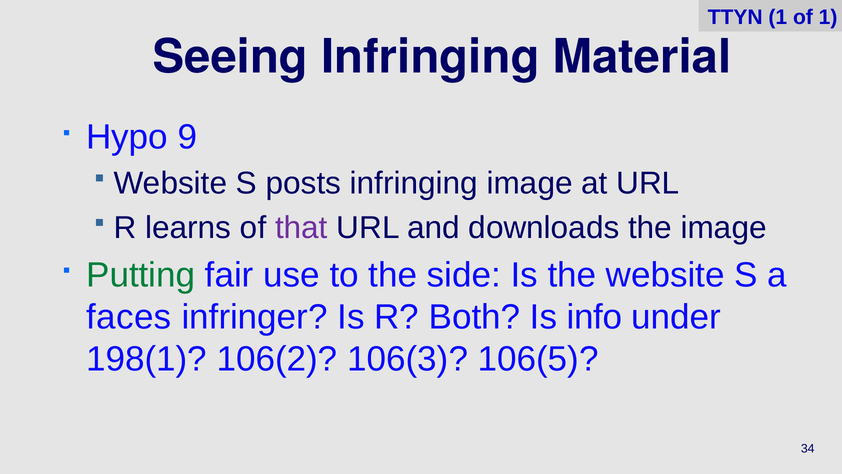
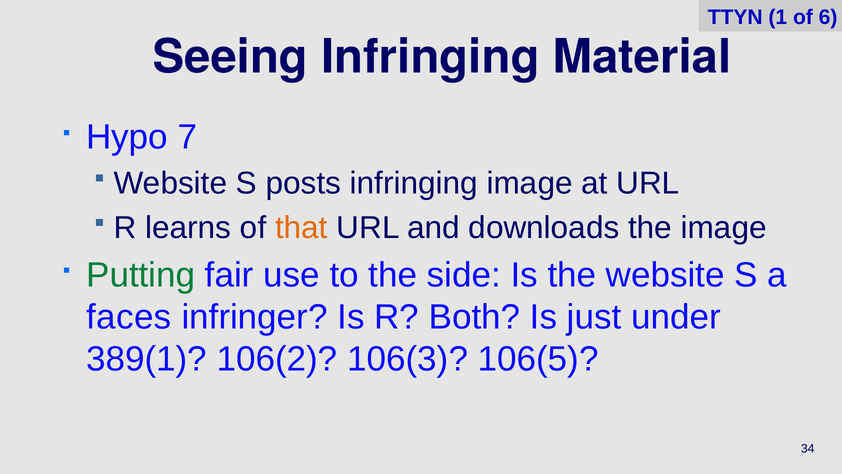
of 1: 1 -> 6
9: 9 -> 7
that colour: purple -> orange
info: info -> just
198(1: 198(1 -> 389(1
